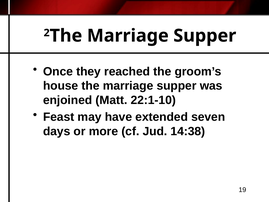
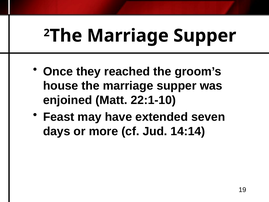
14:38: 14:38 -> 14:14
